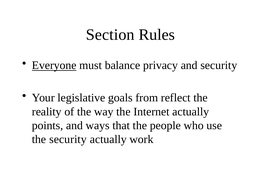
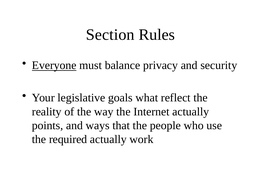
from: from -> what
the security: security -> required
